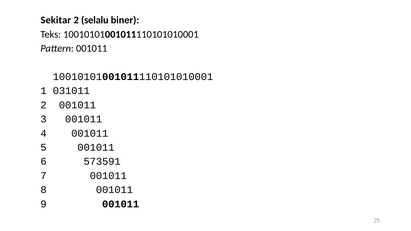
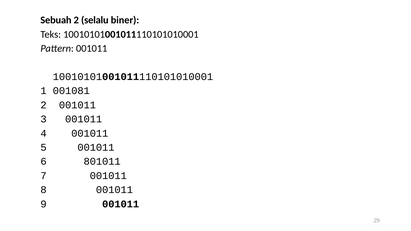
Sekitar: Sekitar -> Sebuah
031011: 031011 -> 001081
573591: 573591 -> 801011
